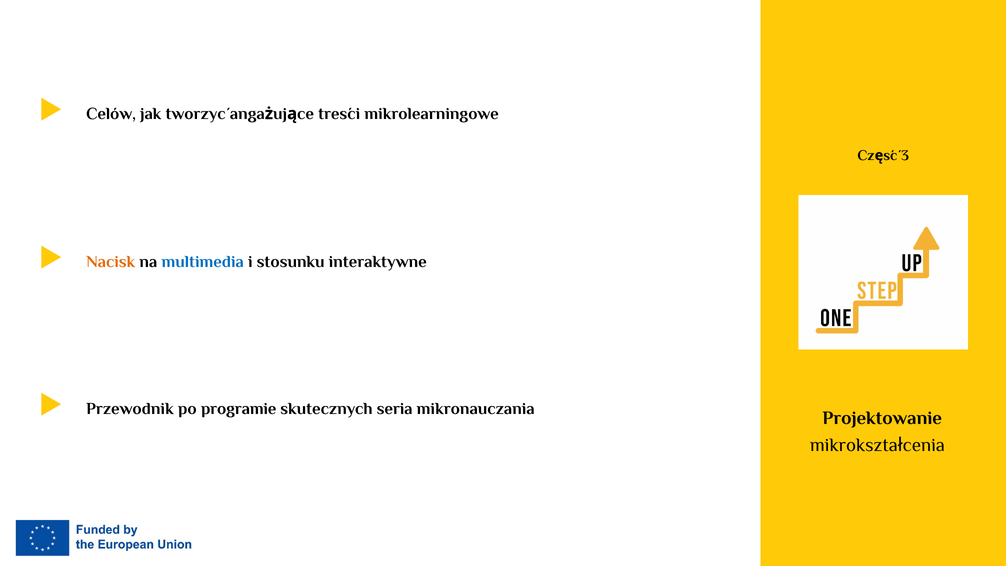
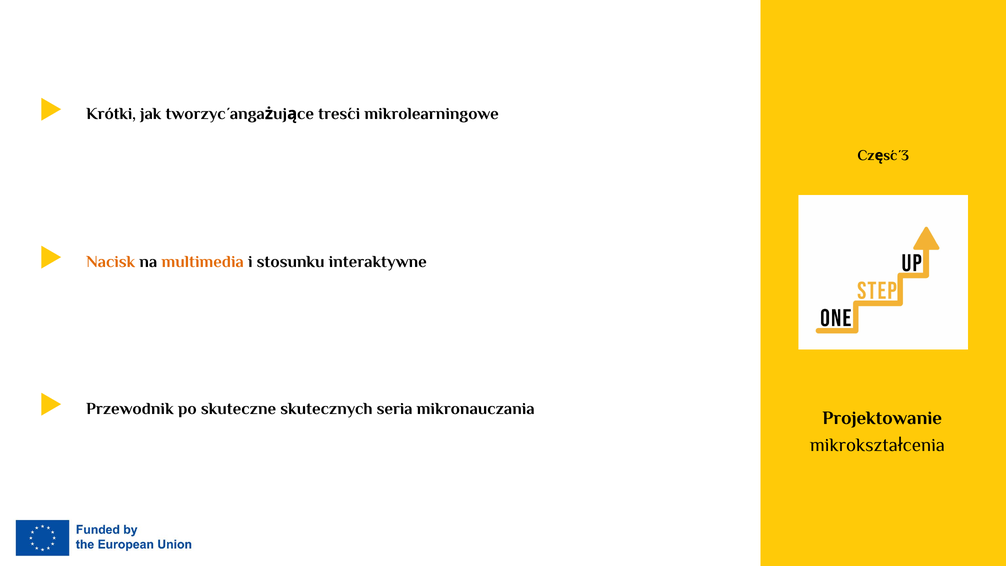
Celów: Celów -> Krótki
multimedia colour: blue -> orange
programie: programie -> skuteczne
